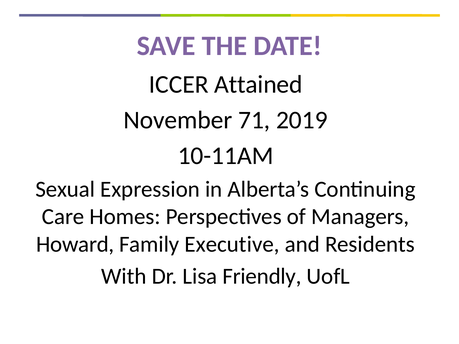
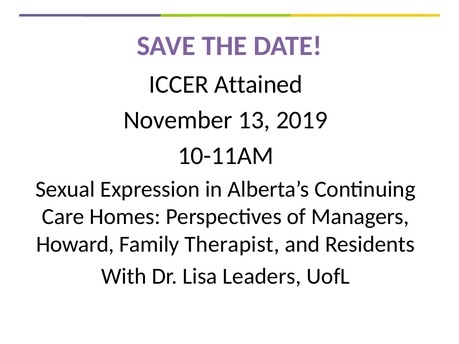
71: 71 -> 13
Executive: Executive -> Therapist
Friendly: Friendly -> Leaders
